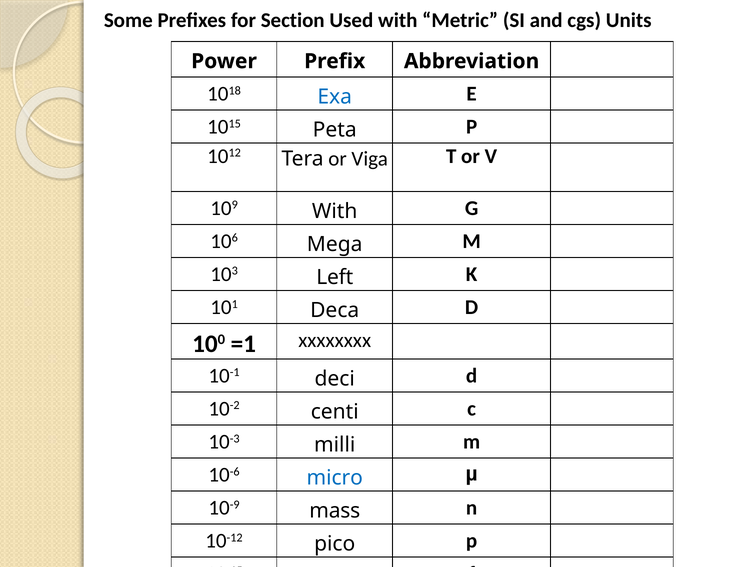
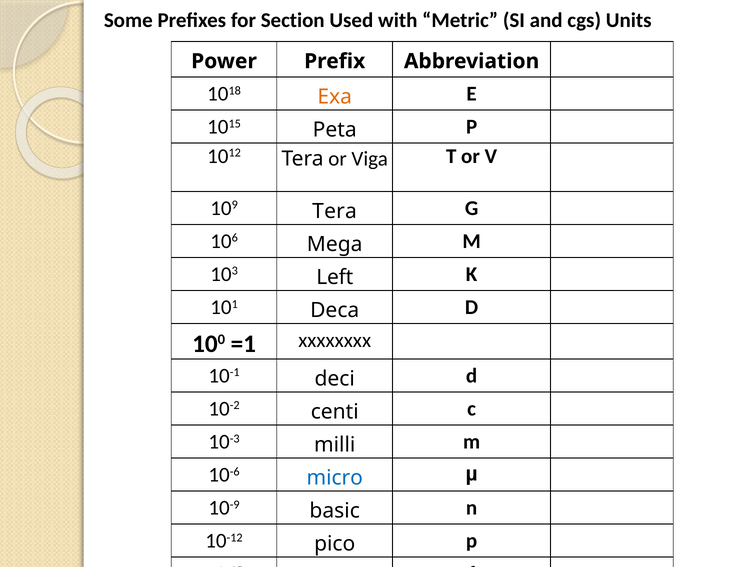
Exa colour: blue -> orange
109 With: With -> Tera
mass: mass -> basic
